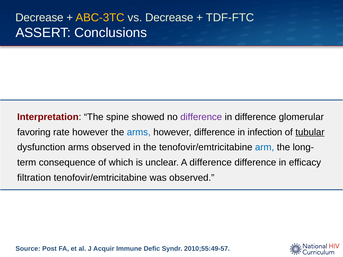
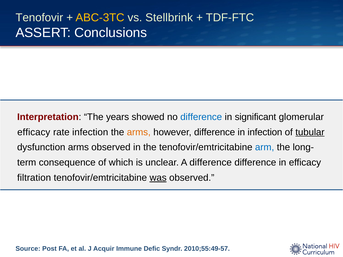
Decrease at (39, 18): Decrease -> Tenofovir
vs Decrease: Decrease -> Stellbrink
spine: spine -> years
difference at (201, 117) colour: purple -> blue
in difference: difference -> significant
favoring at (34, 132): favoring -> efficacy
rate however: however -> infection
arms at (139, 132) colour: blue -> orange
was underline: none -> present
